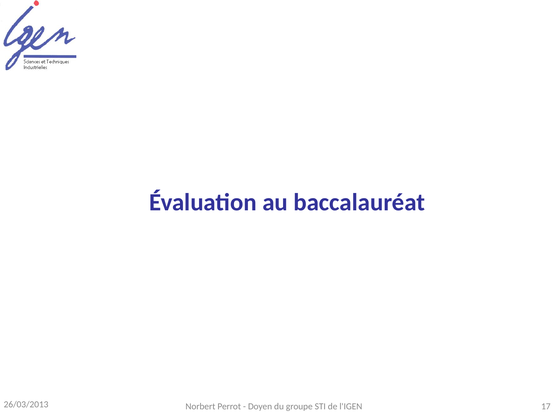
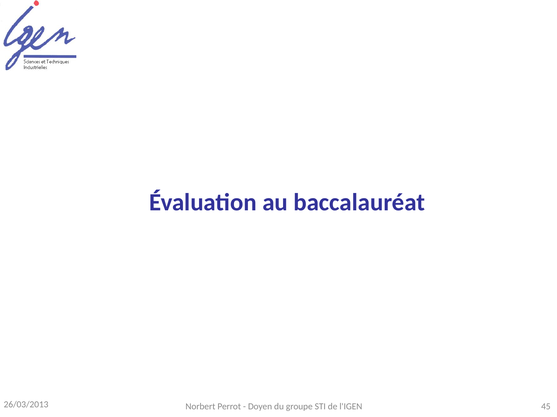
17: 17 -> 45
